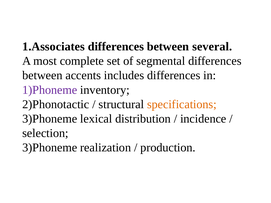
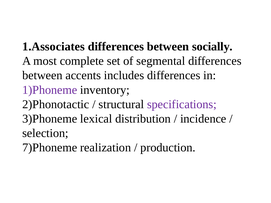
several: several -> socially
specifications colour: orange -> purple
3)Phoneme at (50, 148): 3)Phoneme -> 7)Phoneme
